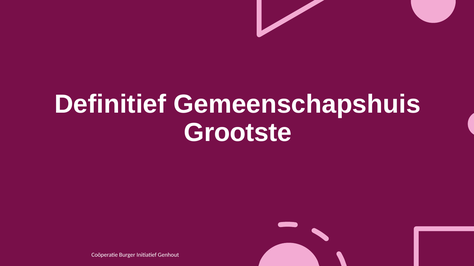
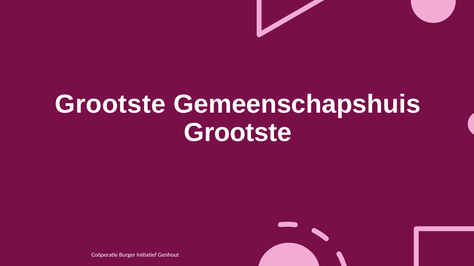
Definitief at (110, 104): Definitief -> Grootste
